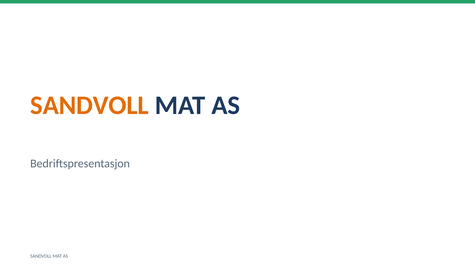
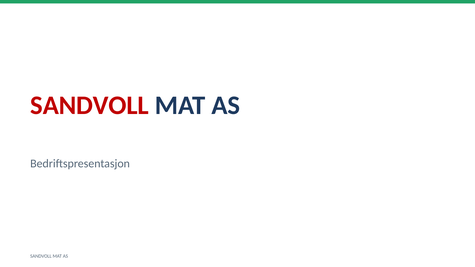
SANDVOLL at (90, 105) colour: orange -> red
